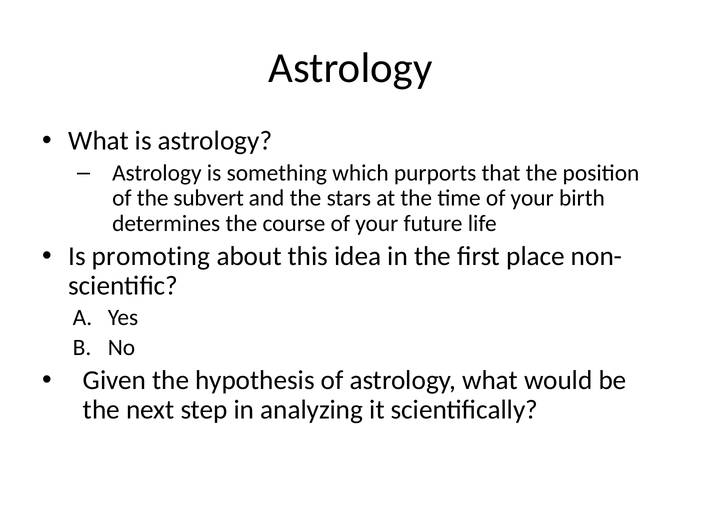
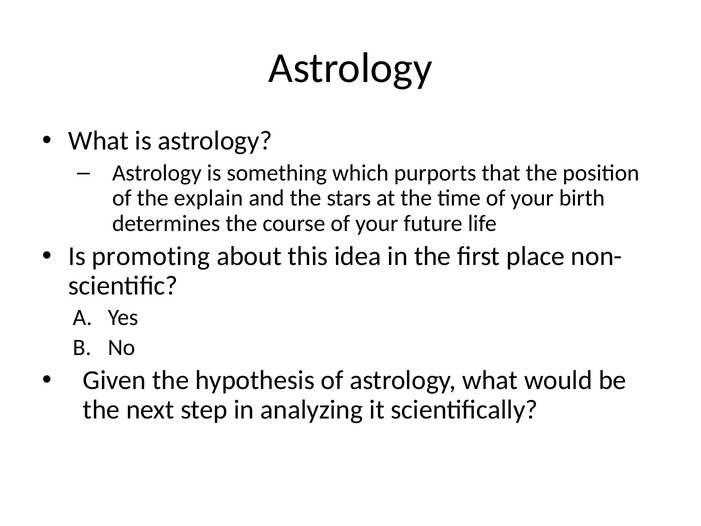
subvert: subvert -> explain
